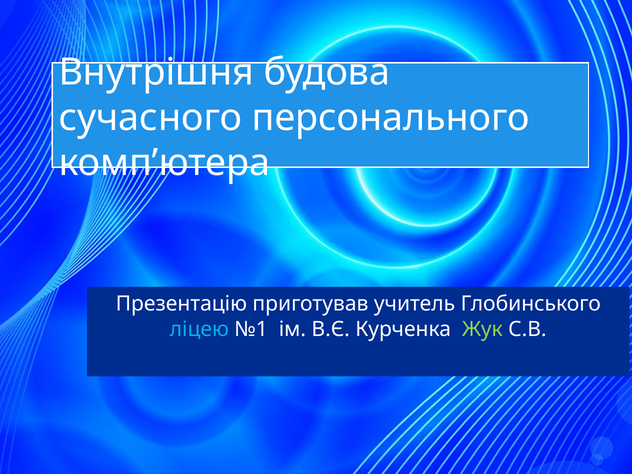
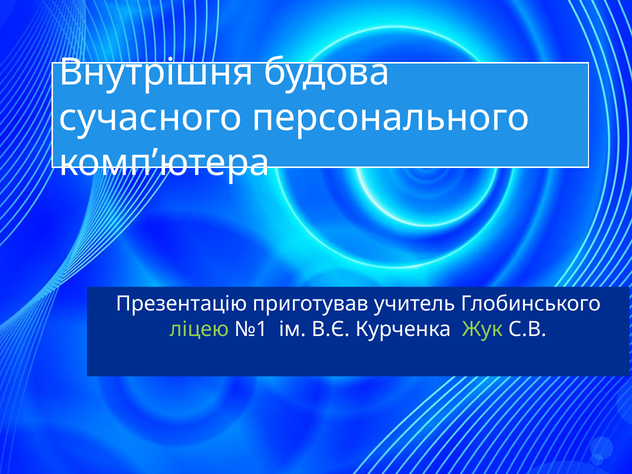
ліцею colour: light blue -> light green
